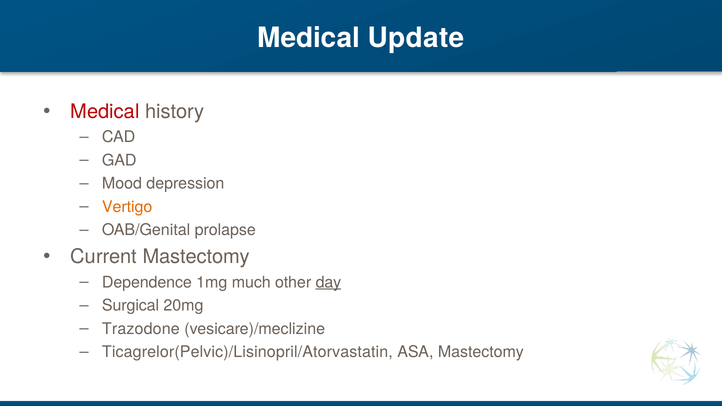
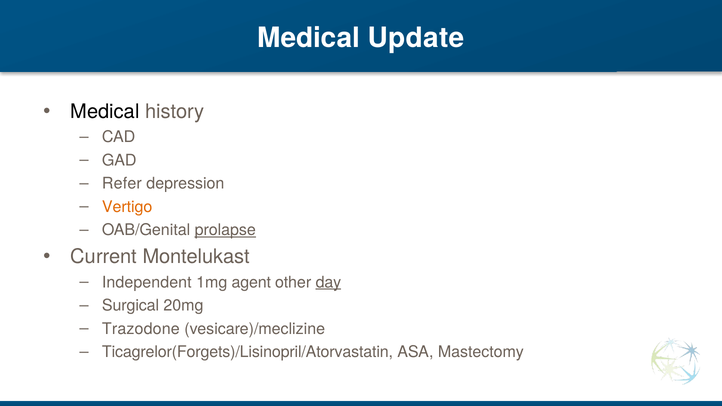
Medical at (105, 112) colour: red -> black
Mood: Mood -> Refer
prolapse underline: none -> present
Current Mastectomy: Mastectomy -> Montelukast
Dependence: Dependence -> Independent
much: much -> agent
Ticagrelor(Pelvic)/Lisinopril/Atorvastatin: Ticagrelor(Pelvic)/Lisinopril/Atorvastatin -> Ticagrelor(Forgets)/Lisinopril/Atorvastatin
